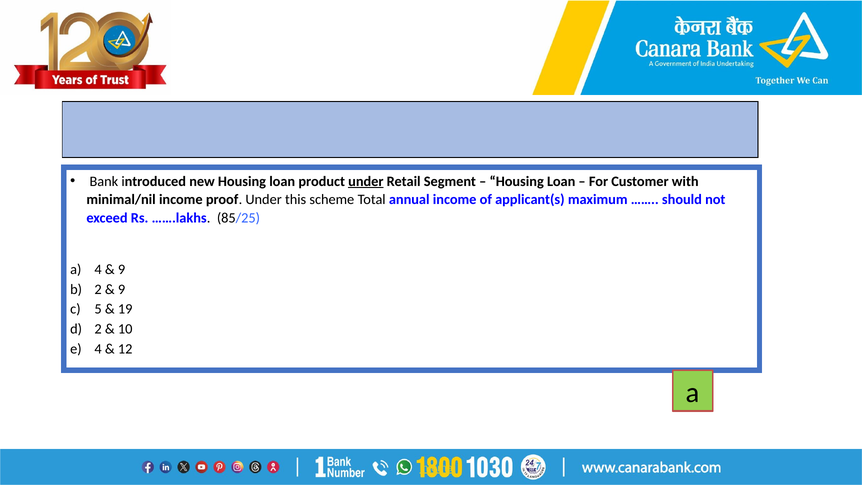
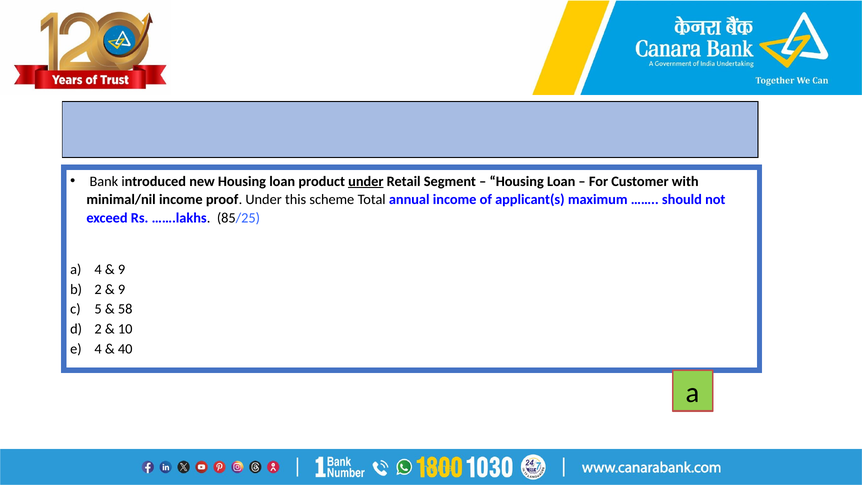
19: 19 -> 58
12: 12 -> 40
Internal underline: present -> none
